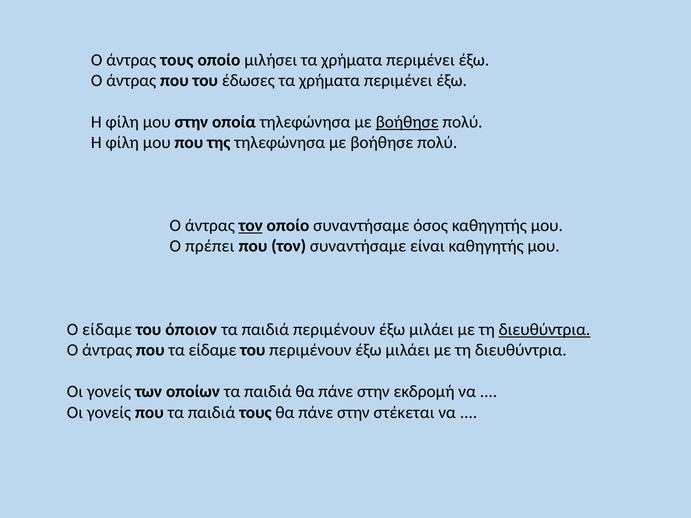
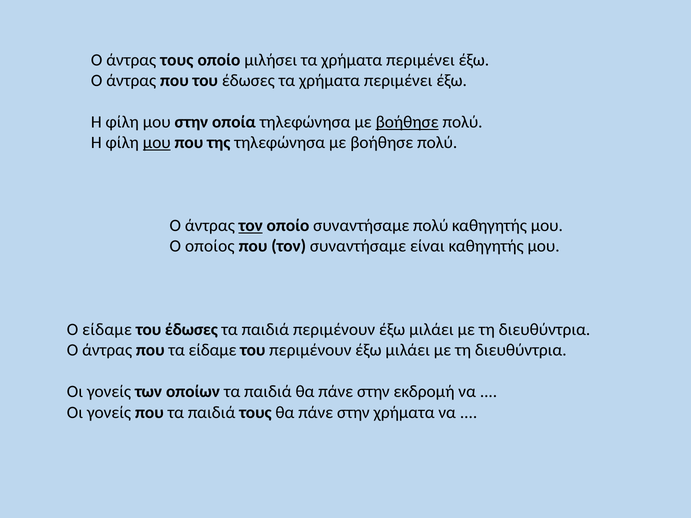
μου at (157, 143) underline: none -> present
συναντήσαμε όσος: όσος -> πολύ
πρέπει: πρέπει -> οποίος
όποιον at (191, 330): όποιον -> έδωσες
διευθύντρια at (544, 330) underline: present -> none
στην στέκεται: στέκεται -> χρήματα
